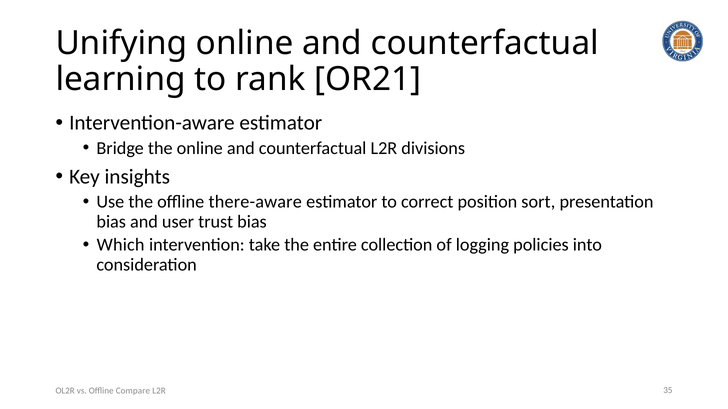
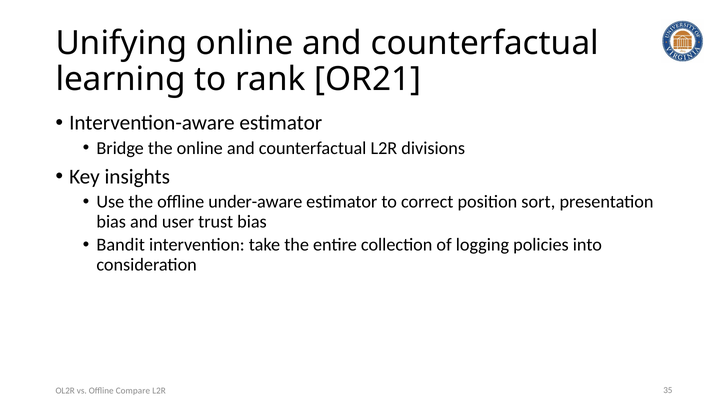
there-aware: there-aware -> under-aware
Which: Which -> Bandit
